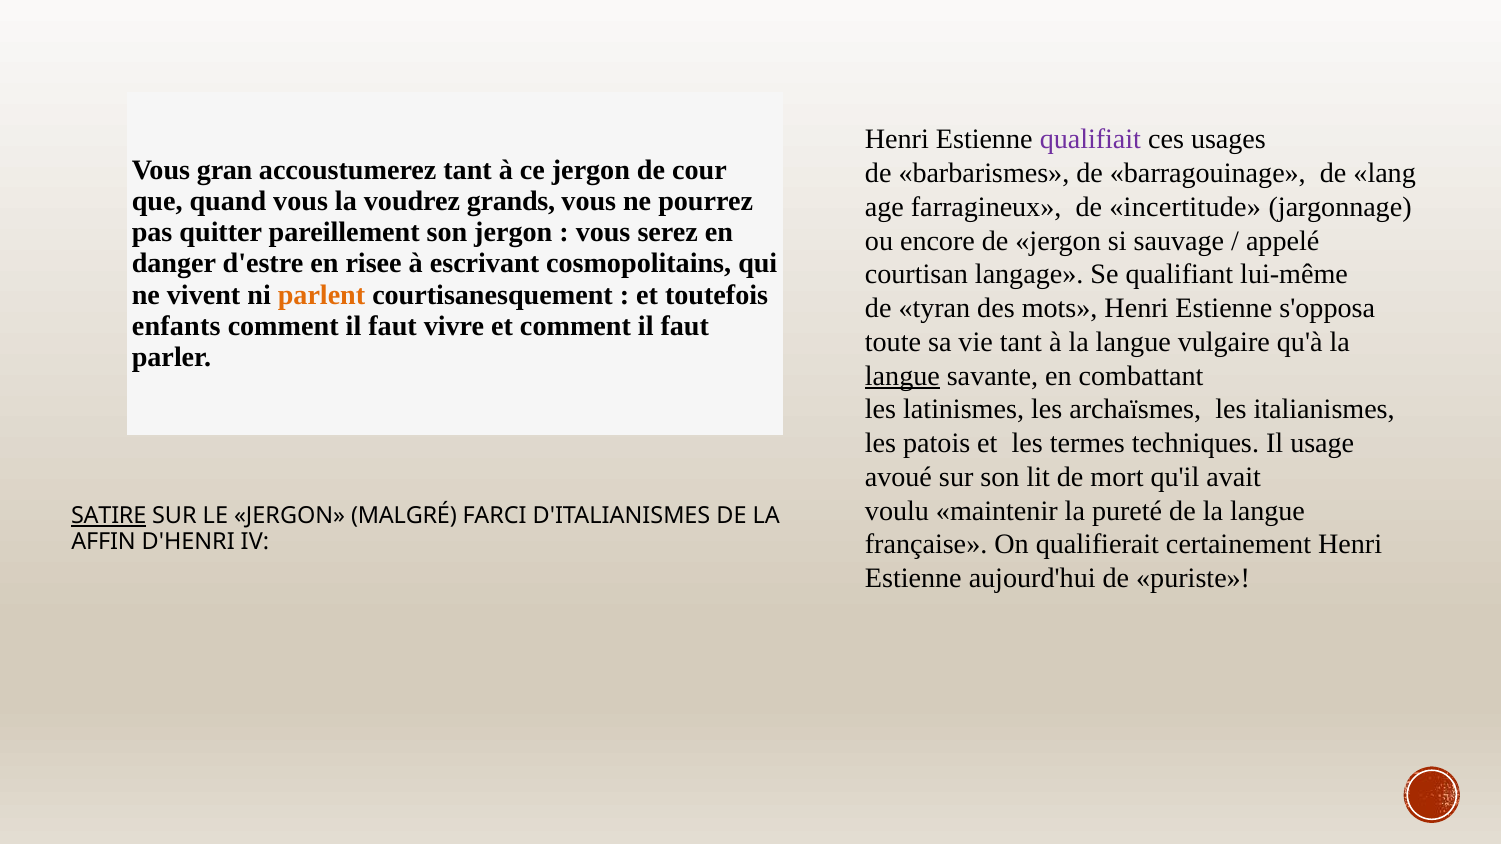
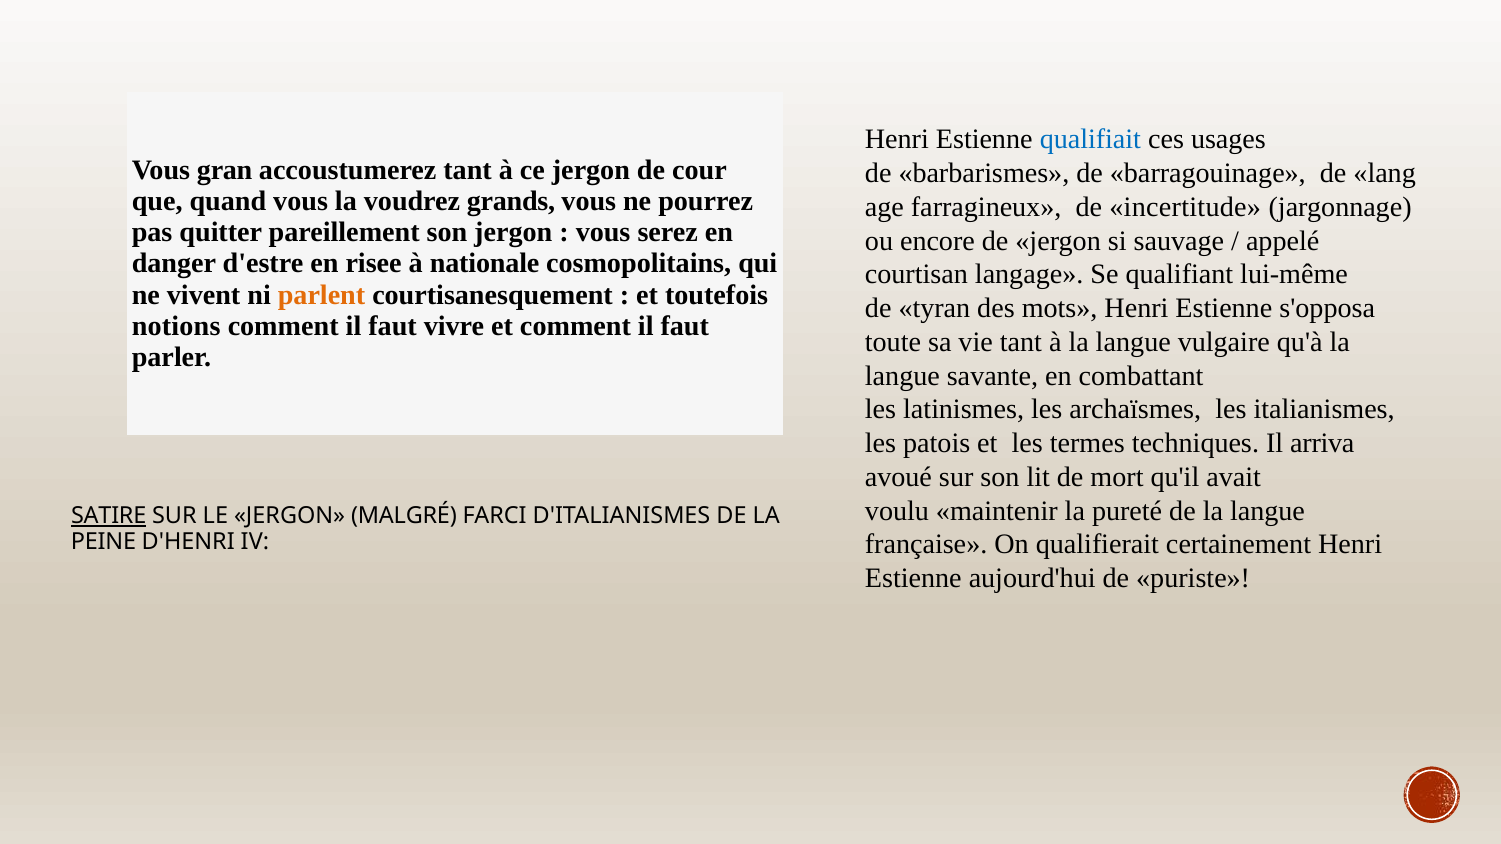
qualifiait colour: purple -> blue
escrivant: escrivant -> nationale
enfants: enfants -> notions
langue at (902, 376) underline: present -> none
usage: usage -> arriva
AFFIN: AFFIN -> PEINE
